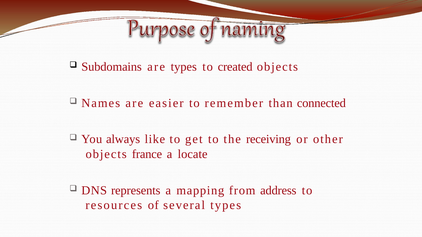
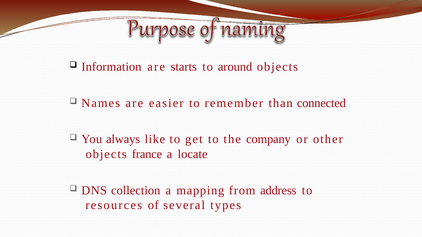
Subdomains: Subdomains -> Information
are types: types -> starts
created: created -> around
receiving: receiving -> company
represents: represents -> collection
